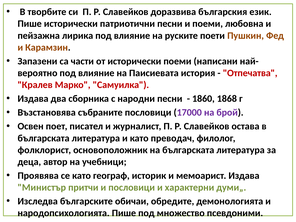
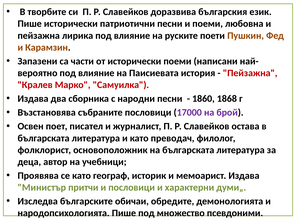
Отпечатва at (250, 73): Отпечатва -> Пейзажна
